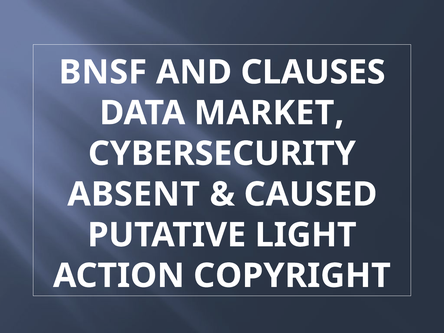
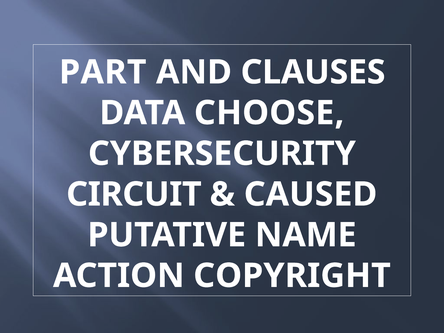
BNSF: BNSF -> PART
MARKET: MARKET -> CHOOSE
ABSENT: ABSENT -> CIRCUIT
LIGHT: LIGHT -> NAME
